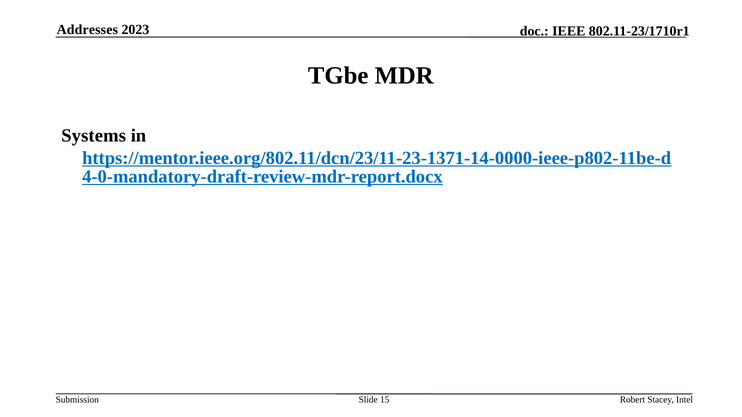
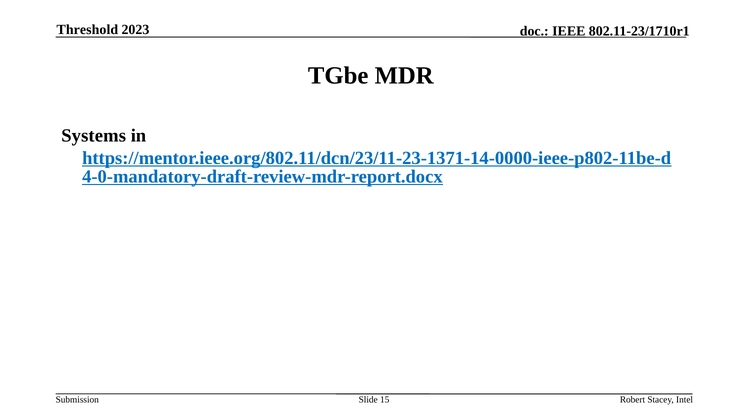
Addresses: Addresses -> Threshold
